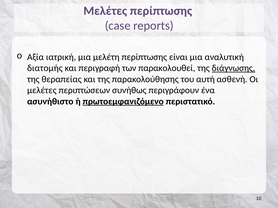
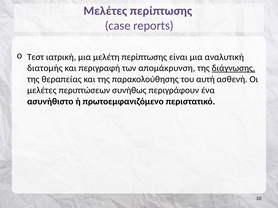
Αξία: Αξία -> Τεστ
παρακολουθεί: παρακολουθεί -> απομάκρυνση
πρωτοεμφανιζόμενο underline: present -> none
